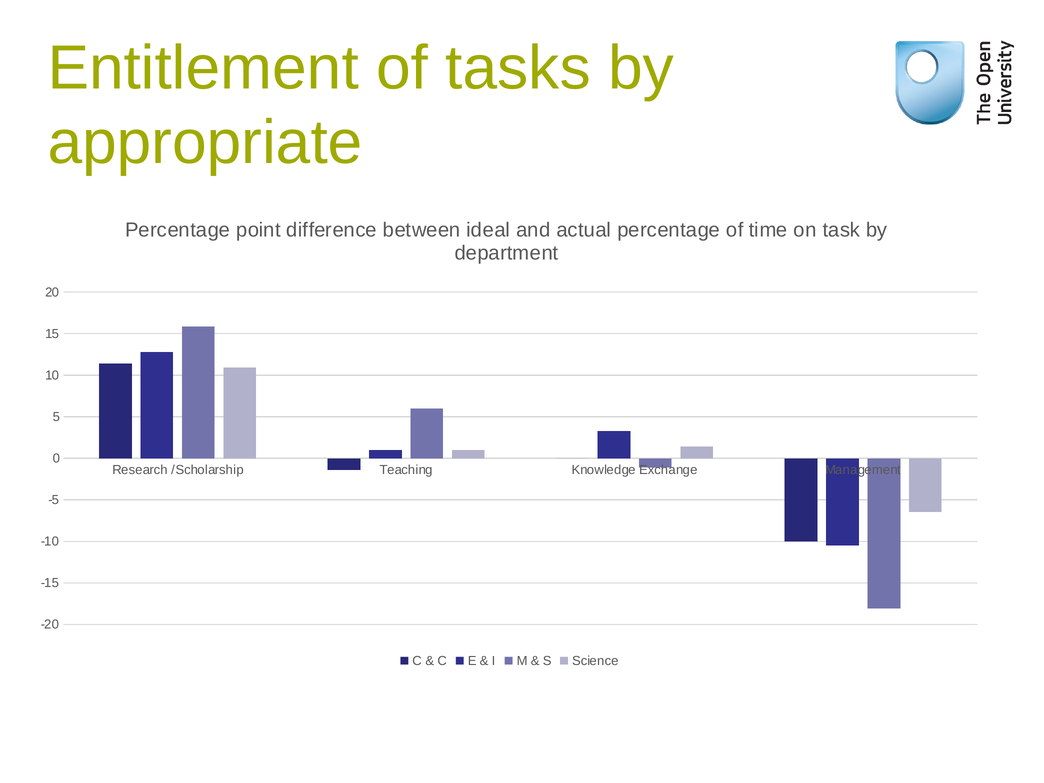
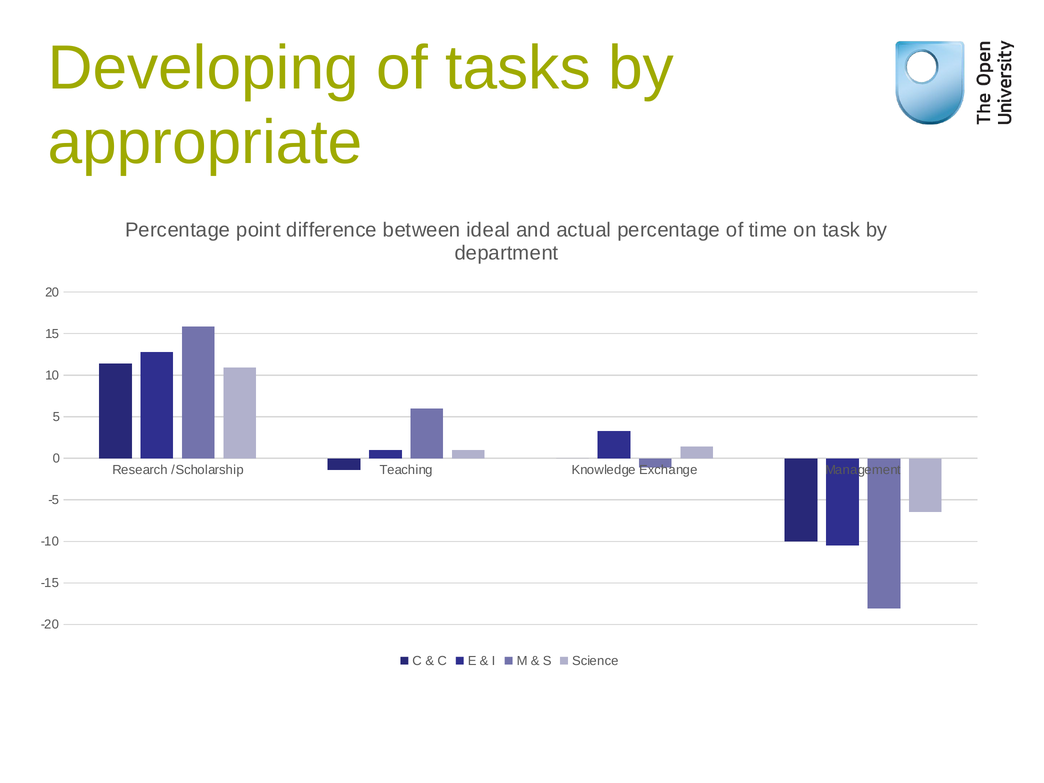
Entitlement: Entitlement -> Developing
